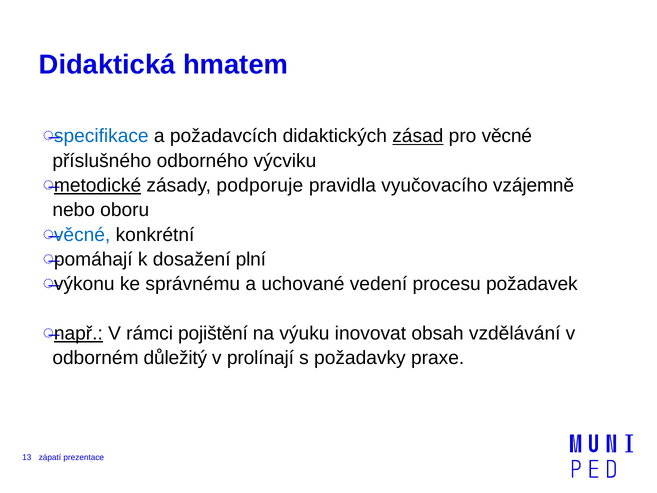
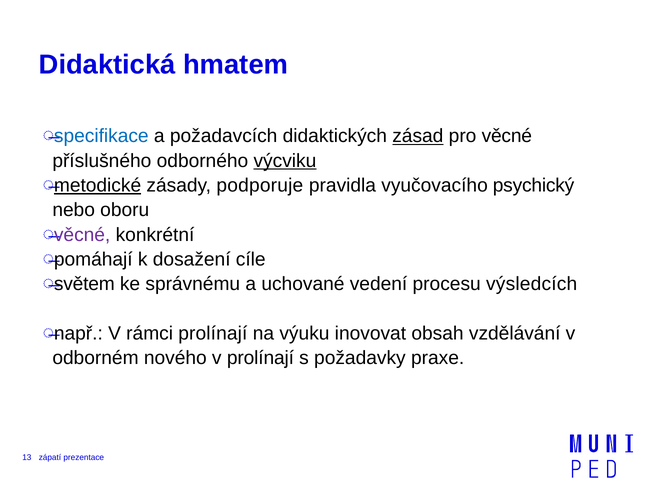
výcviku underline: none -> present
vzájemně: vzájemně -> psychický
věcné at (82, 235) colour: blue -> purple
plní: plní -> cíle
výkonu: výkonu -> světem
požadavek: požadavek -> výsledcích
např underline: present -> none
rámci pojištění: pojištění -> prolínají
důležitý: důležitý -> nového
